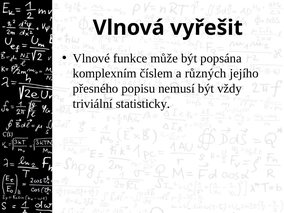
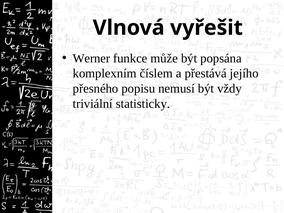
Vlnové: Vlnové -> Werner
různých: různých -> přestává
